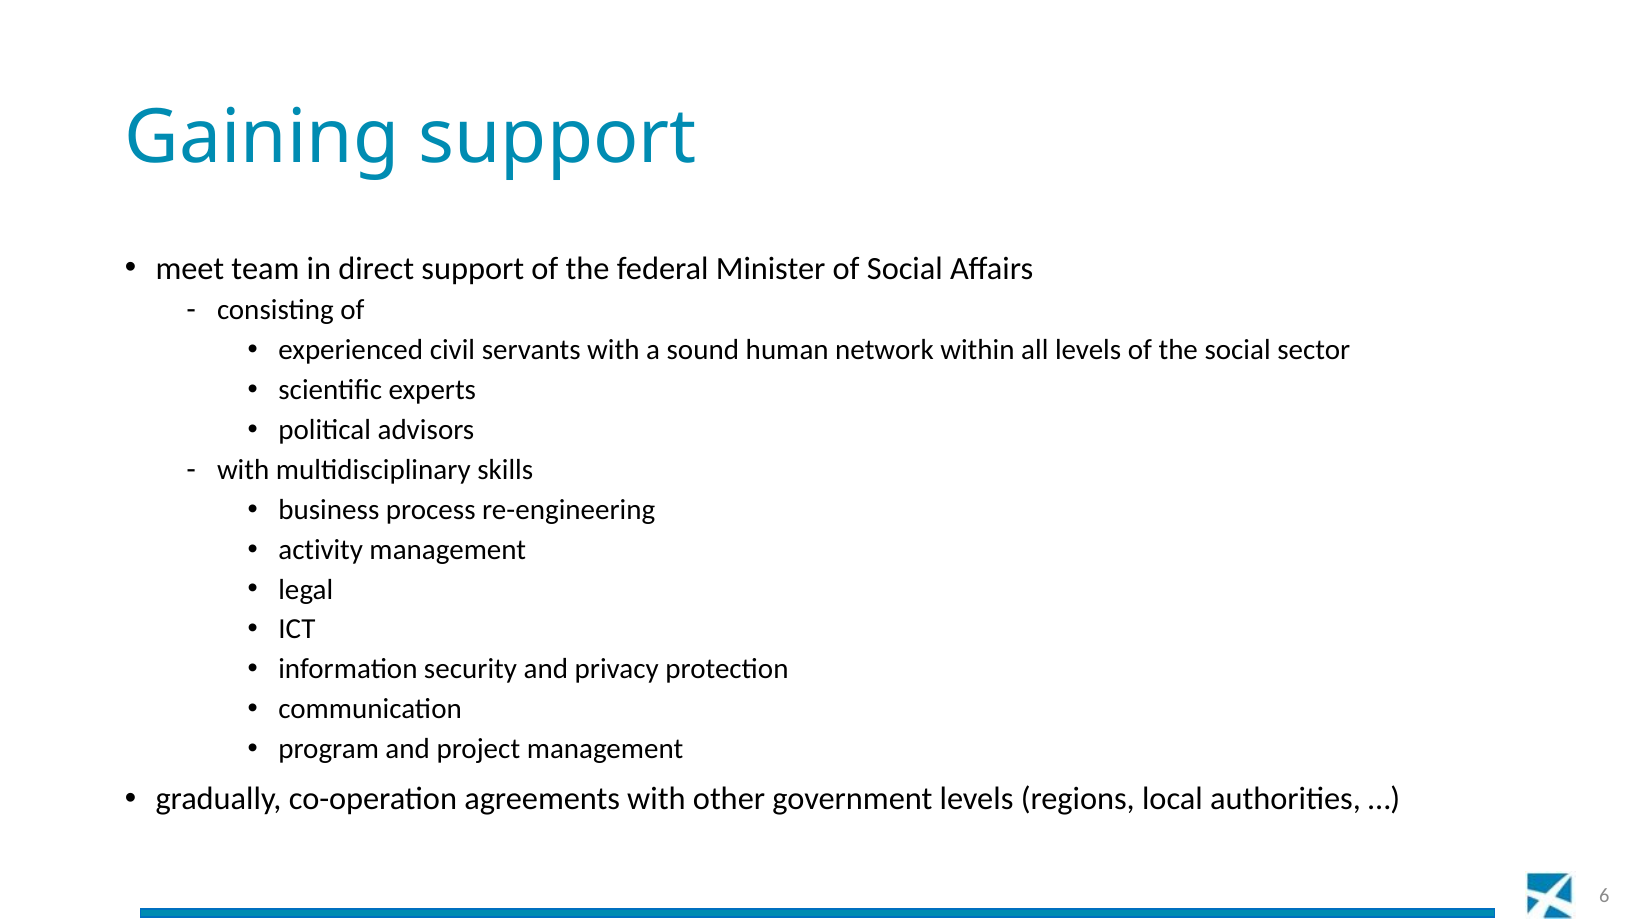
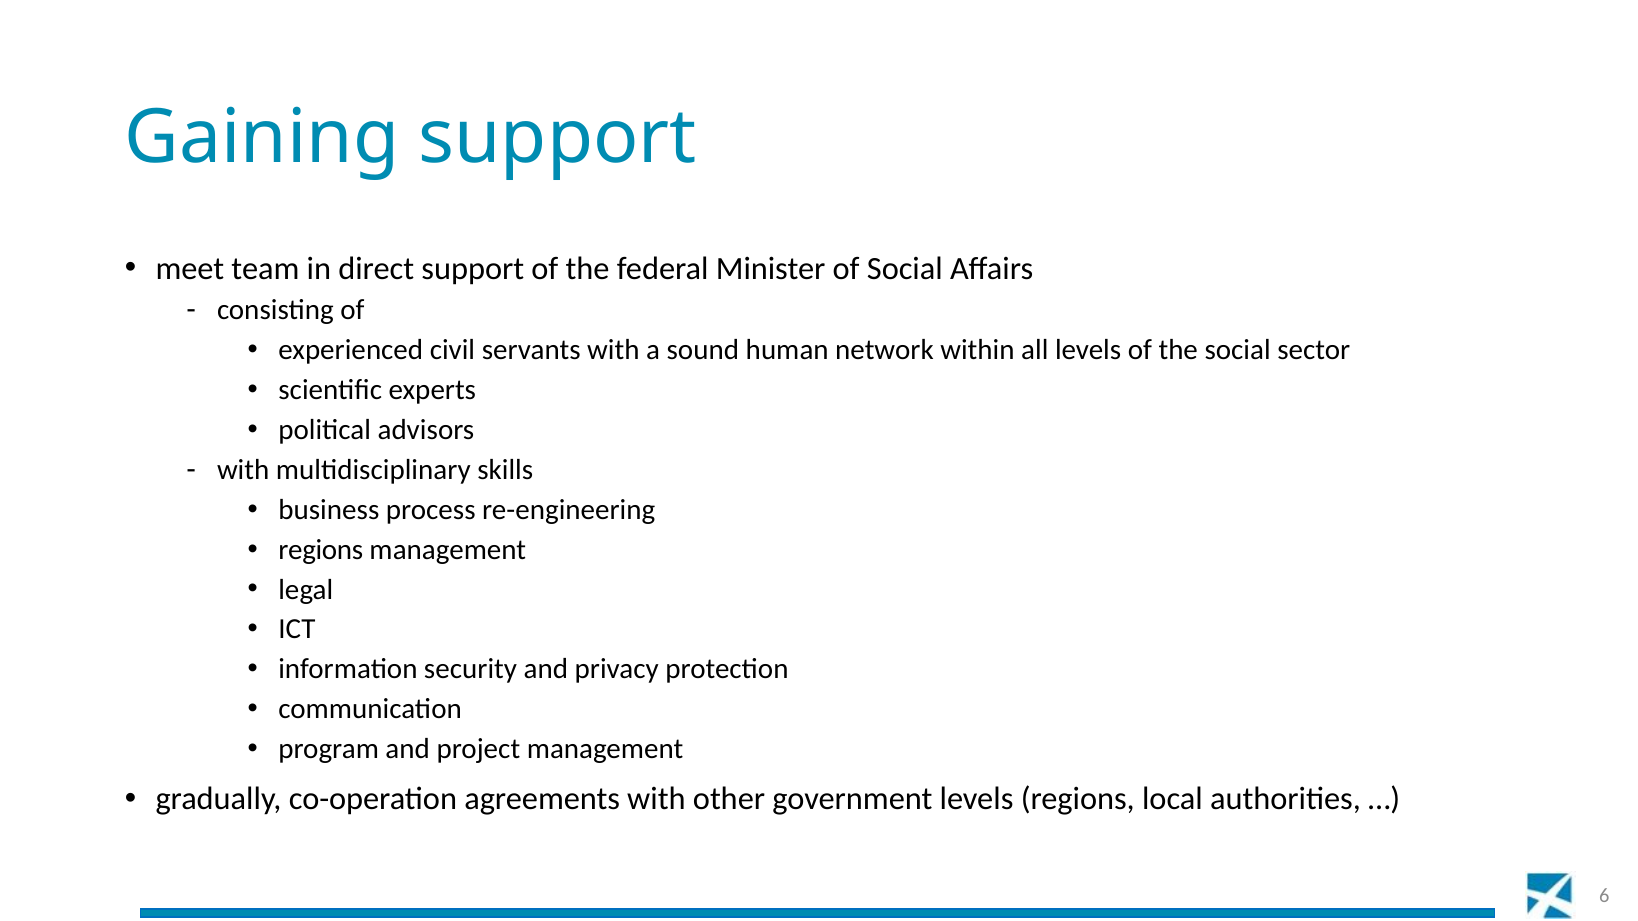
activity at (321, 550): activity -> regions
